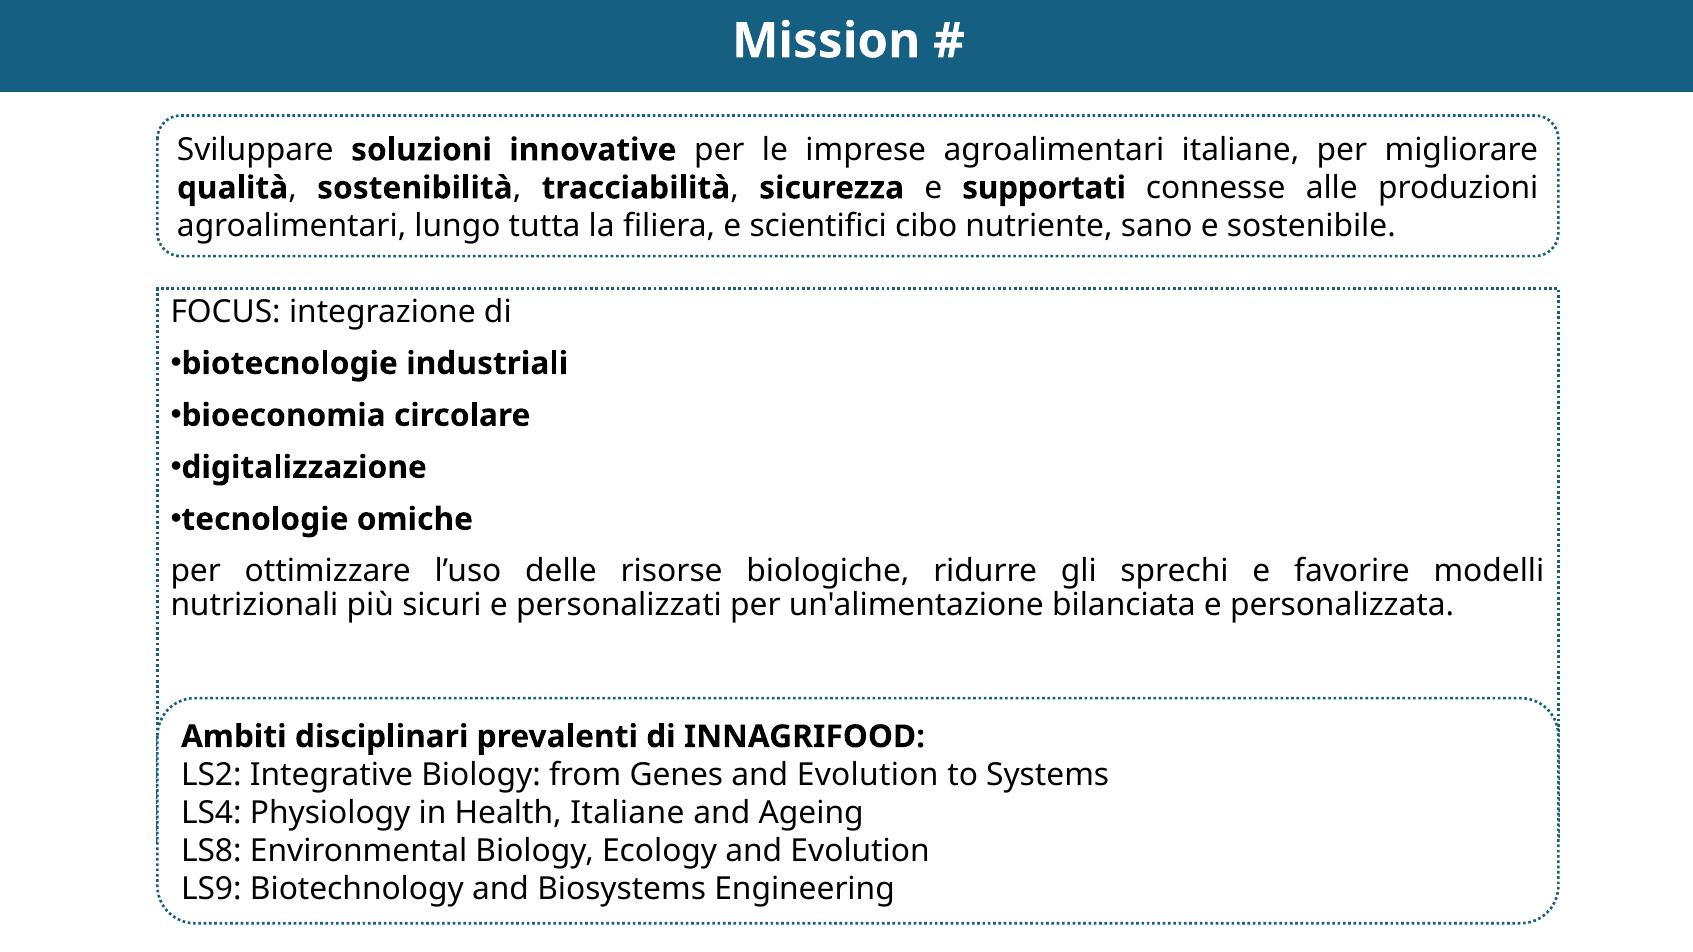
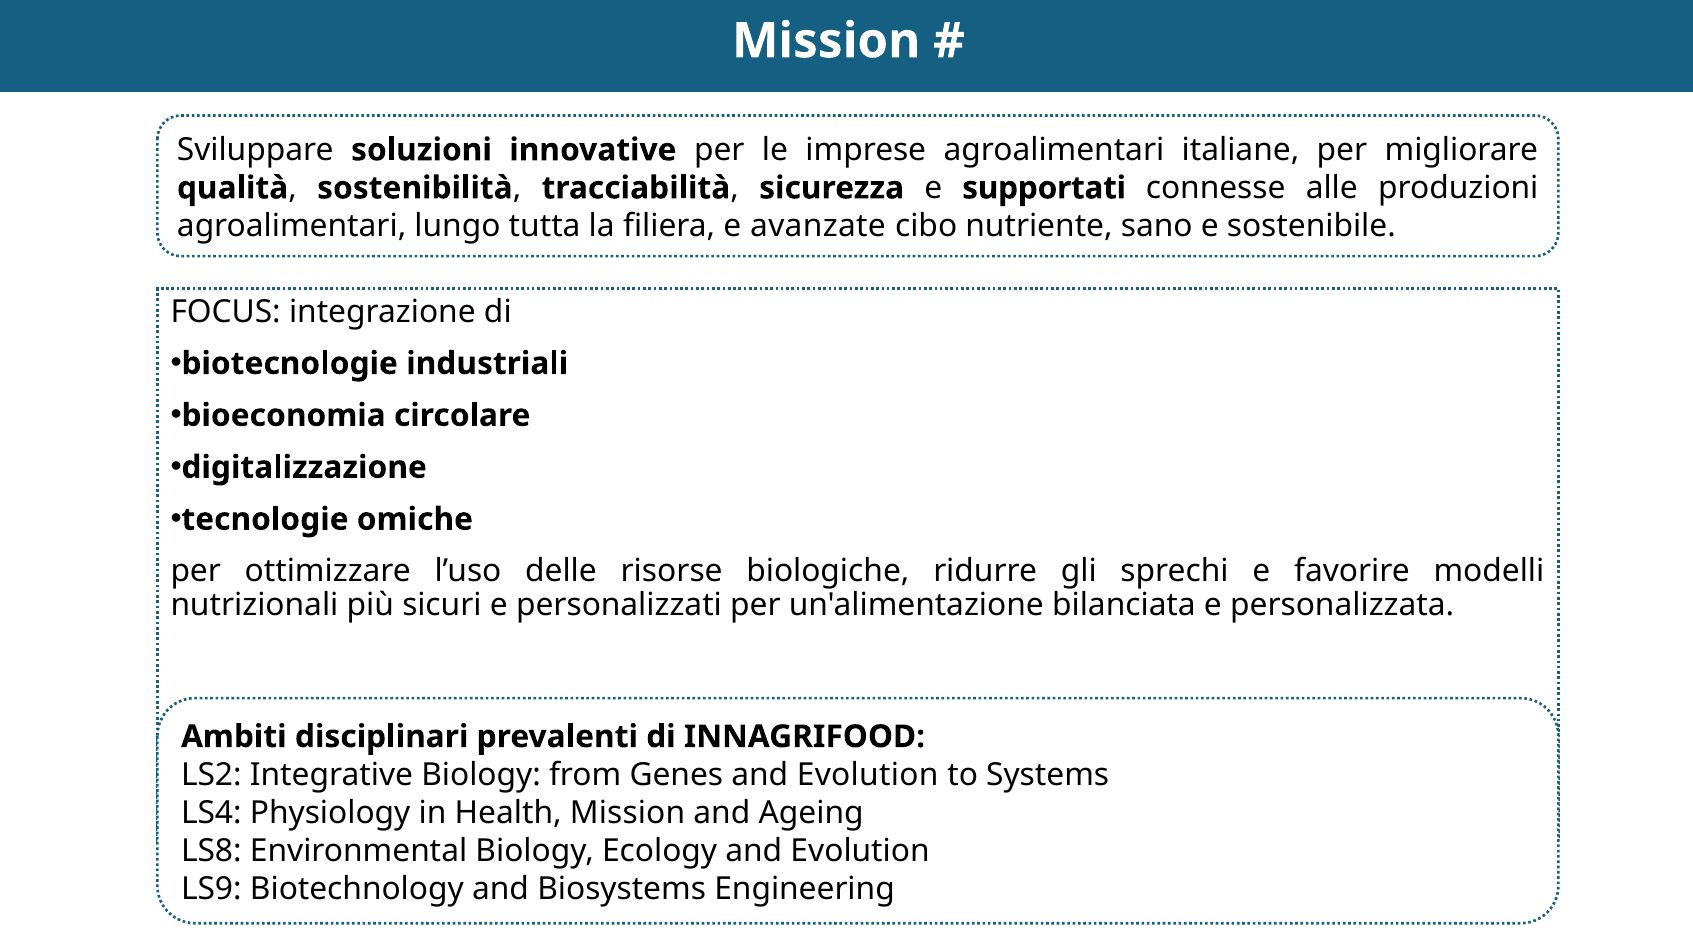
scientifici: scientifici -> avanzate
Health Italiane: Italiane -> Mission
